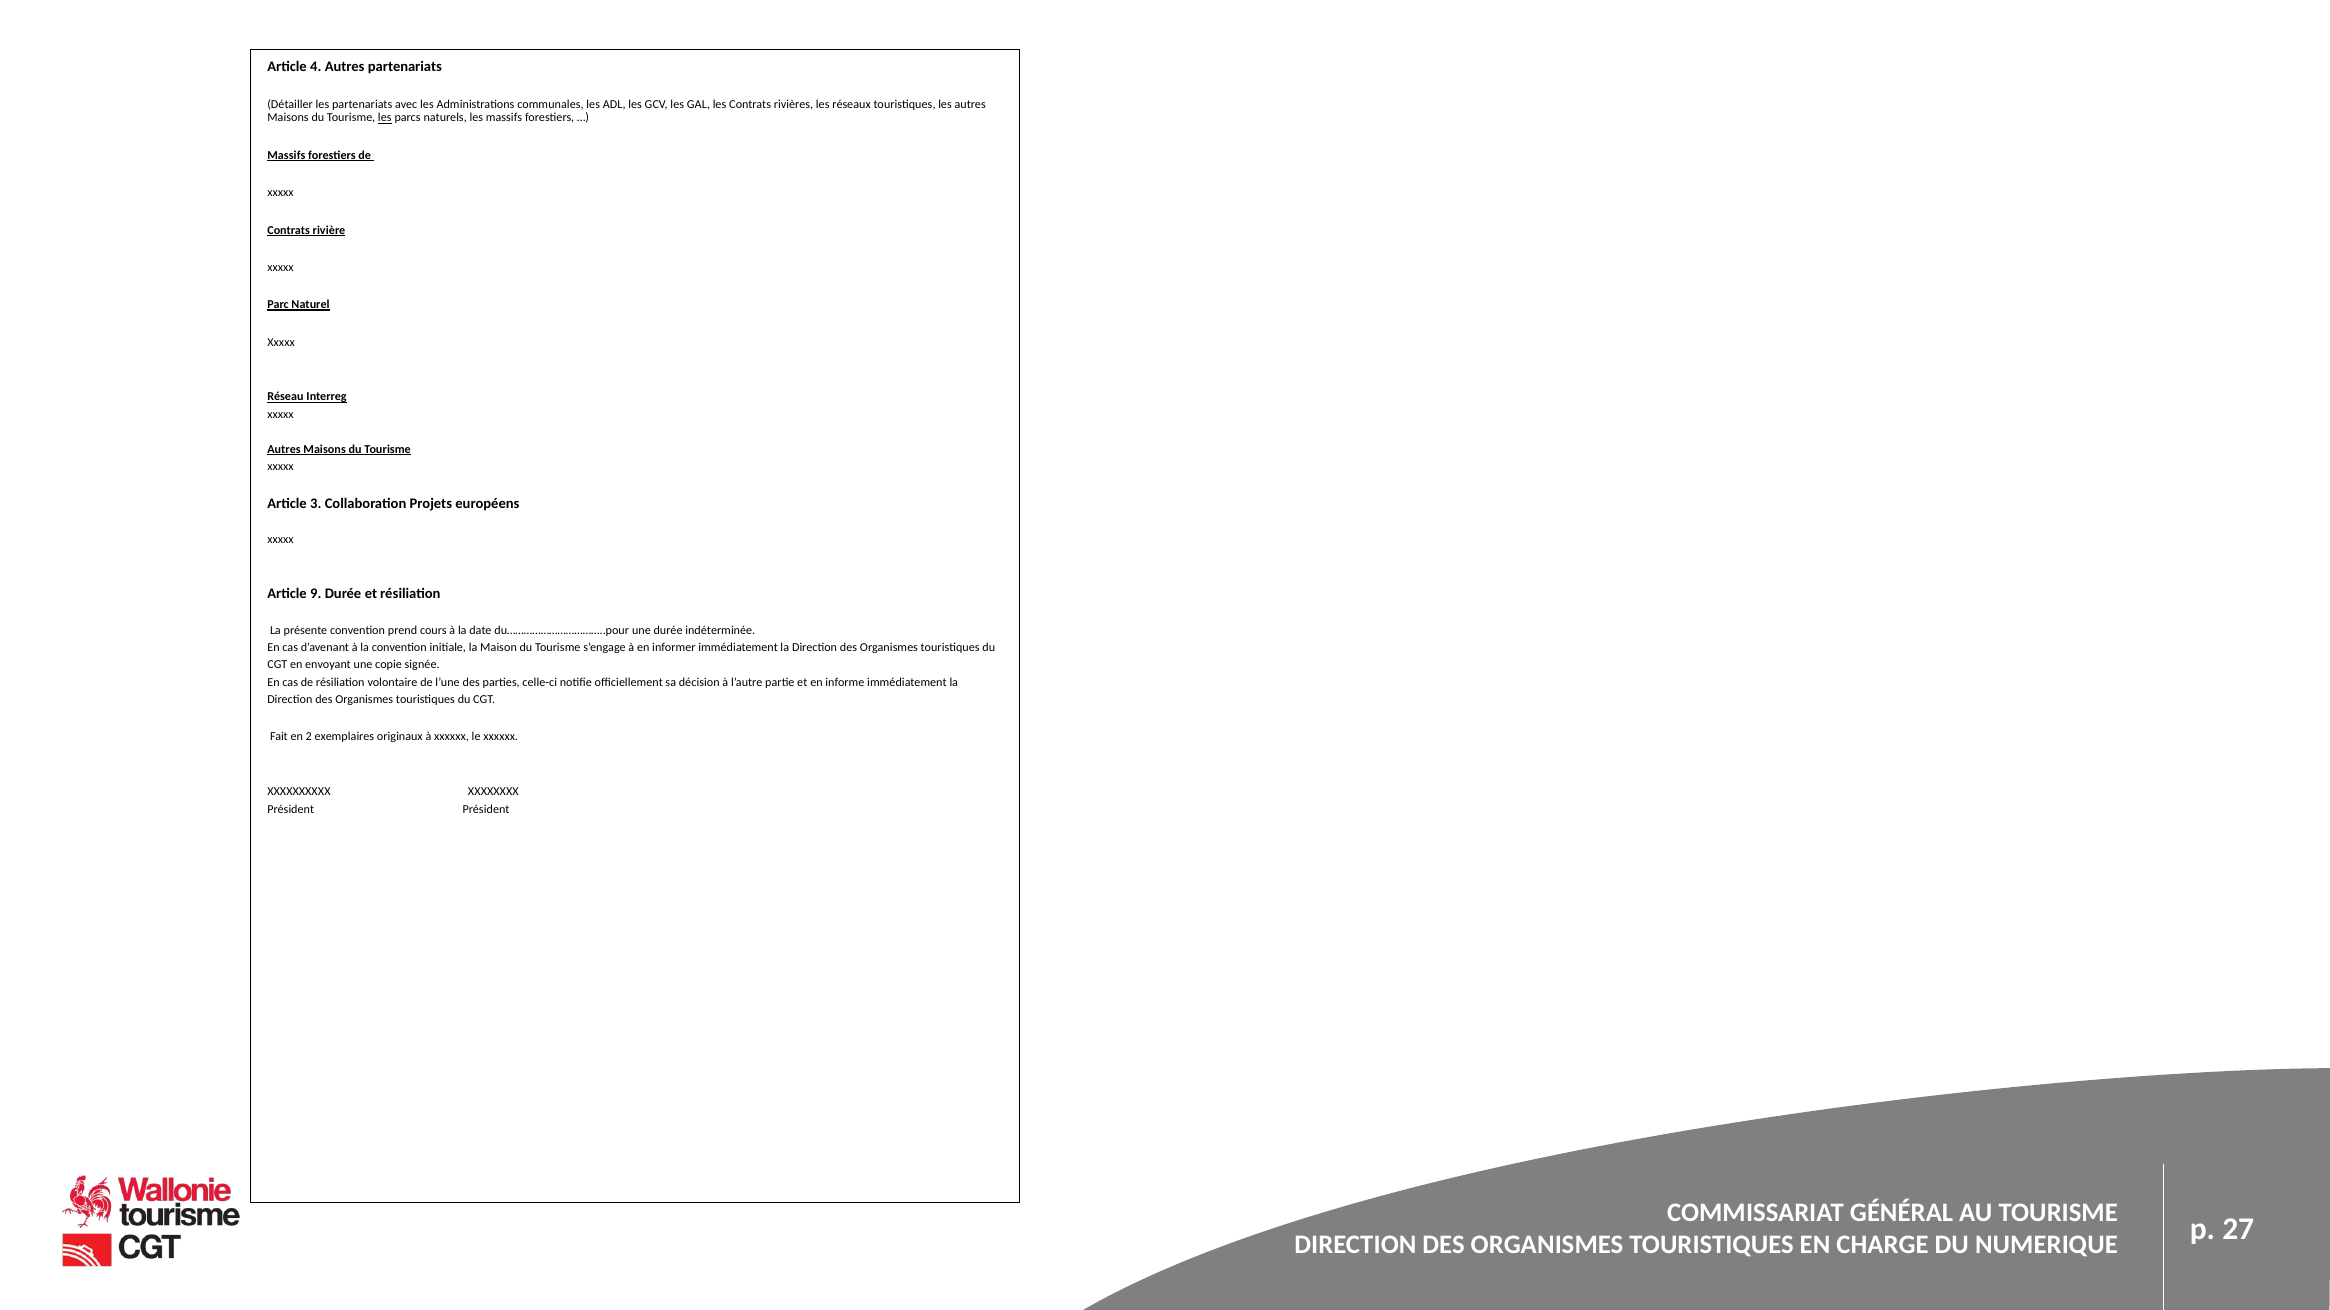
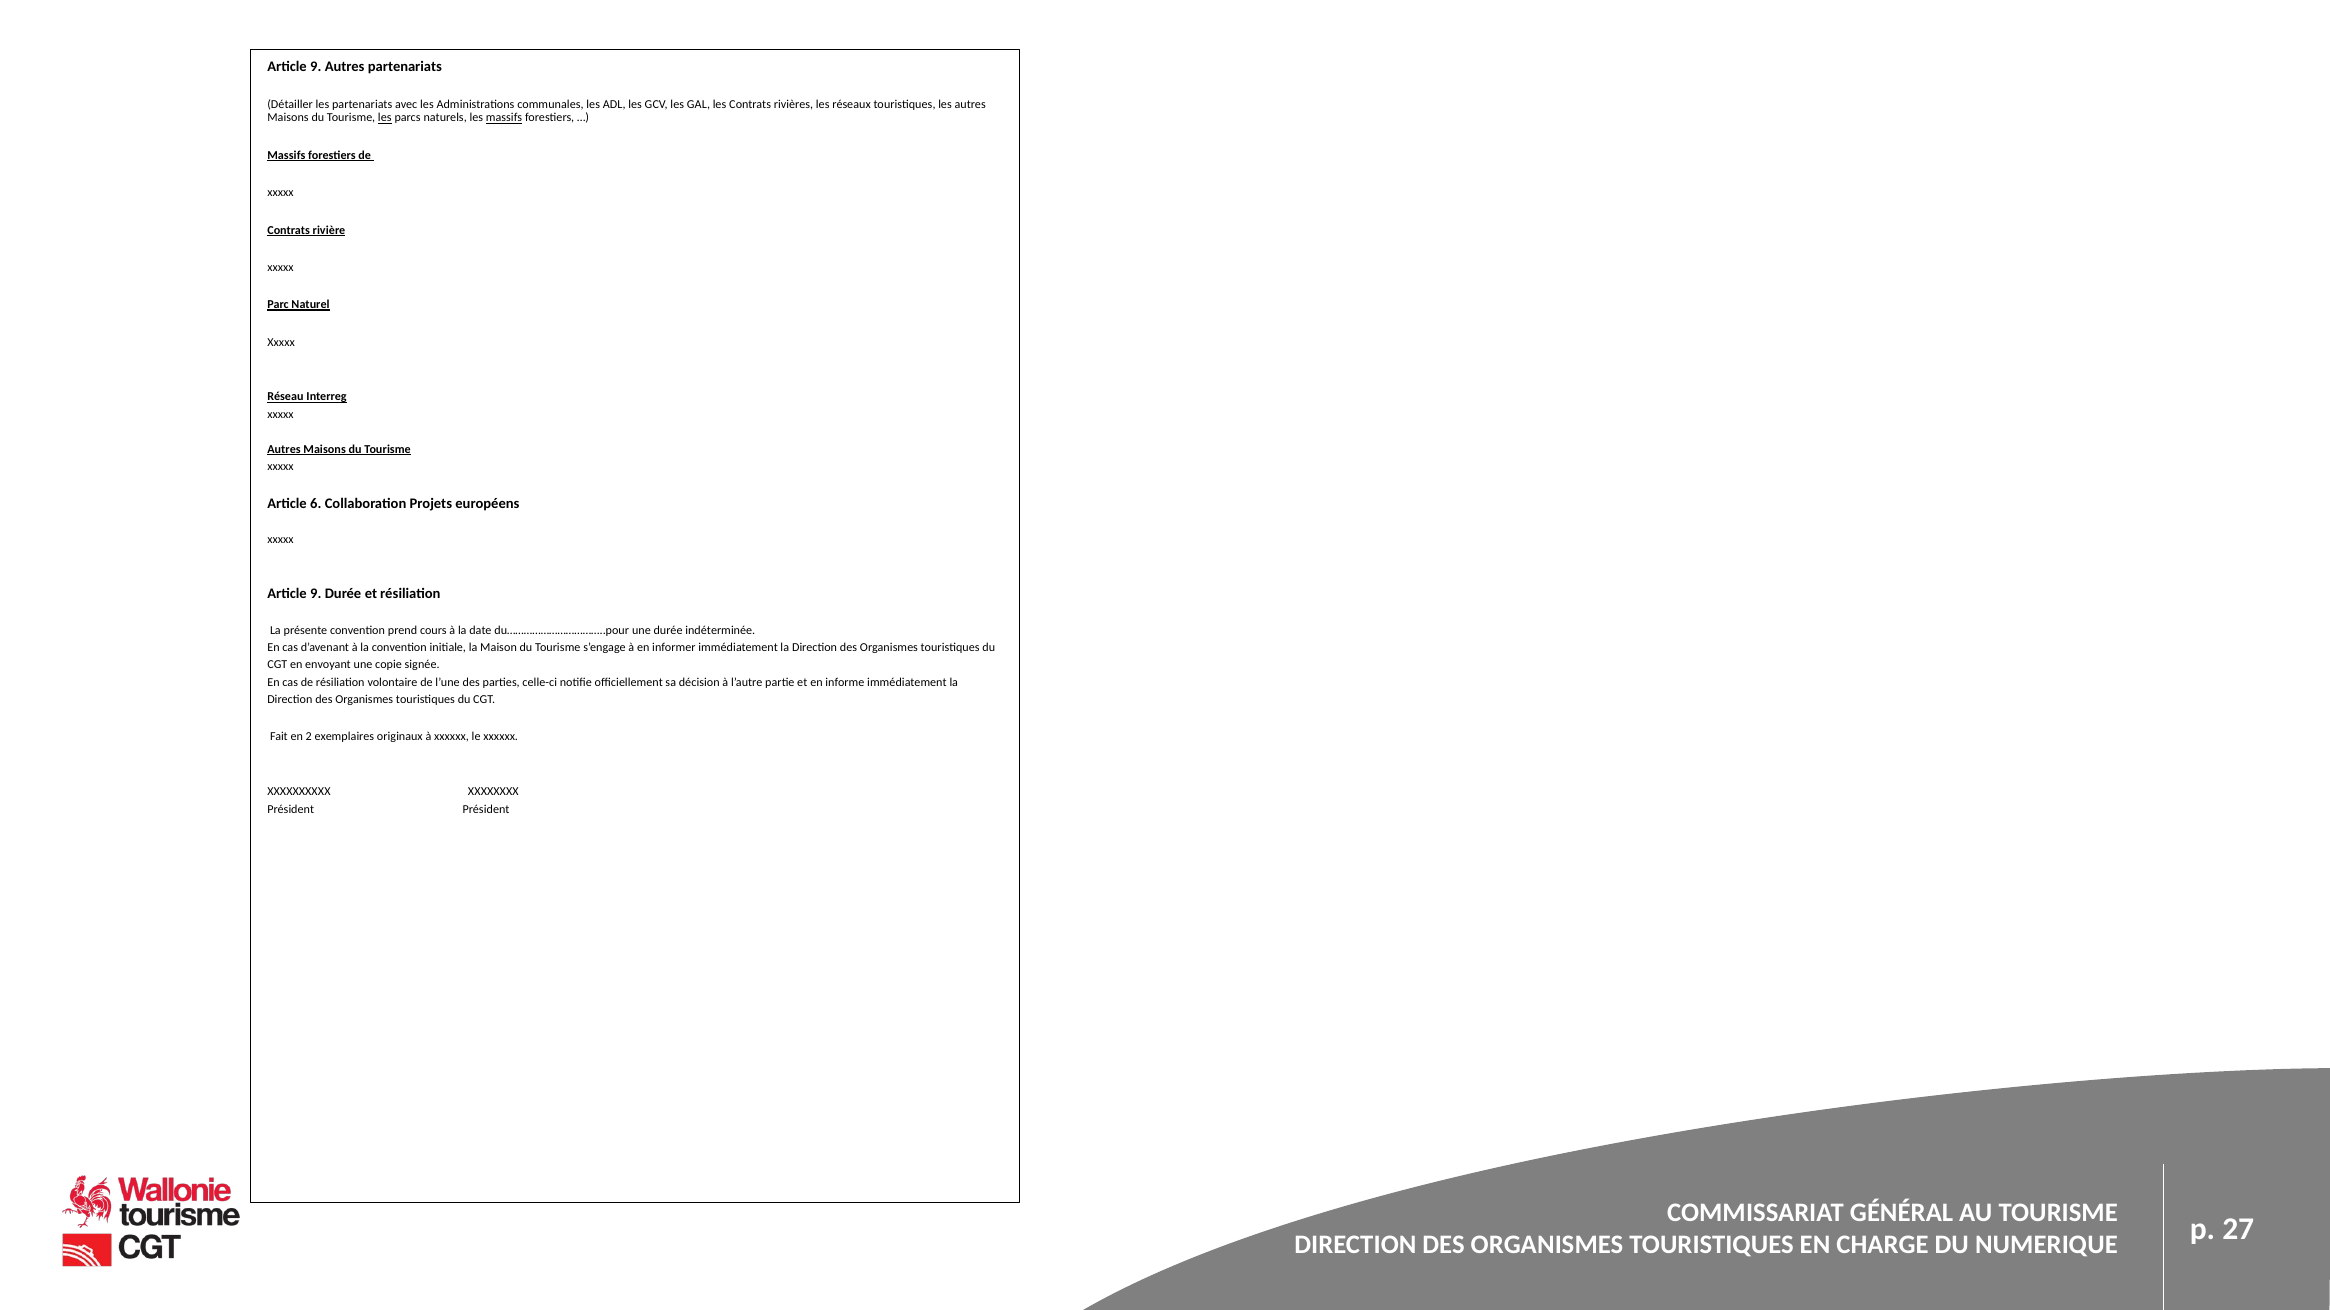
4 at (316, 66): 4 -> 9
massifs at (504, 118) underline: none -> present
3: 3 -> 6
